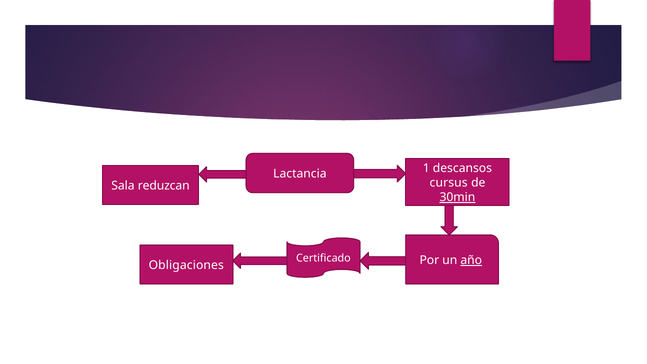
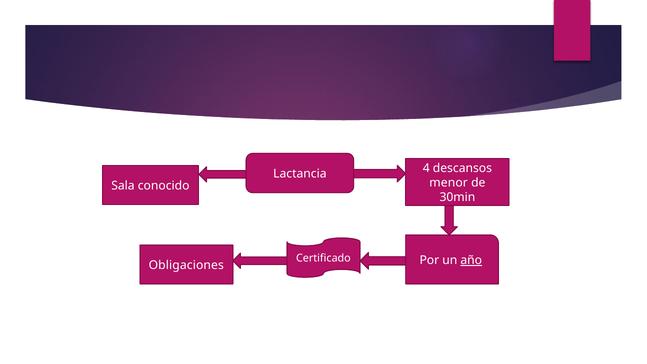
1: 1 -> 4
cursus: cursus -> menor
reduzcan: reduzcan -> conocido
30min underline: present -> none
